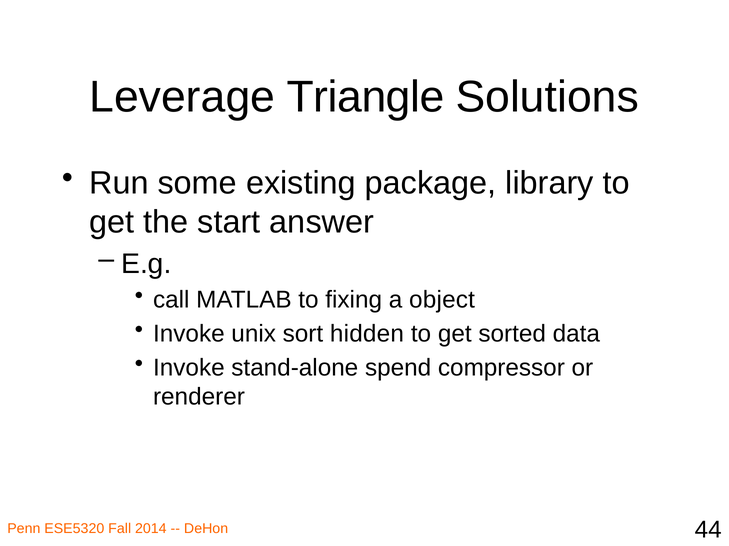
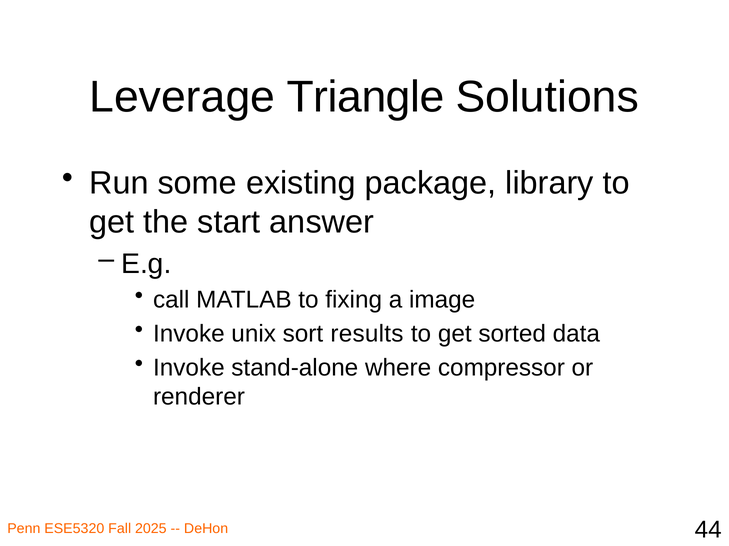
object: object -> image
hidden: hidden -> results
spend: spend -> where
2014: 2014 -> 2025
